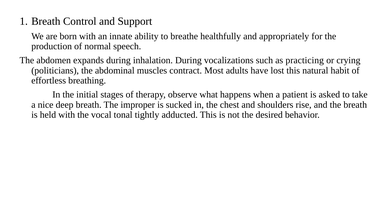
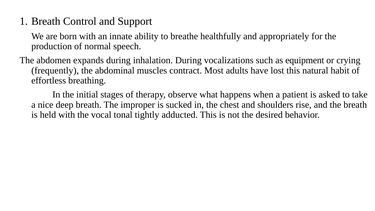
practicing: practicing -> equipment
politicians: politicians -> frequently
